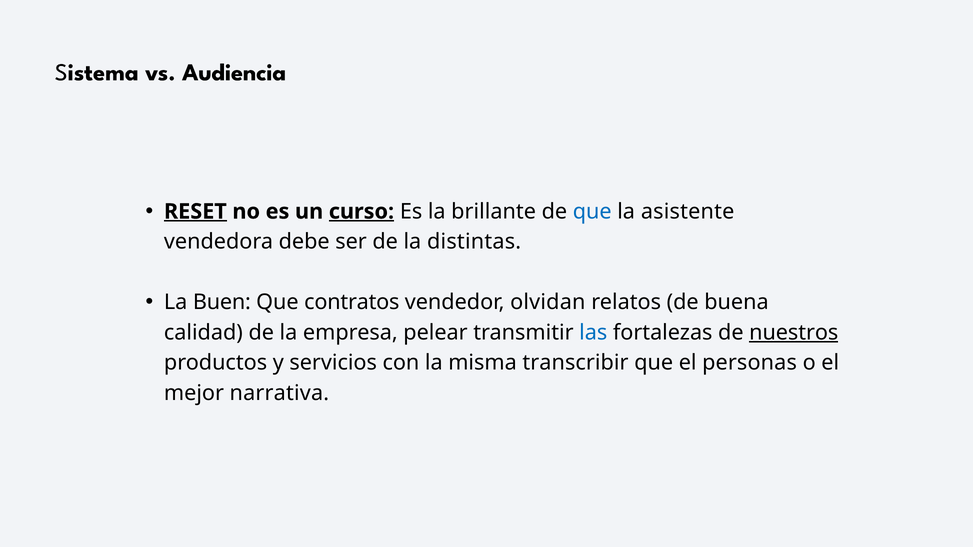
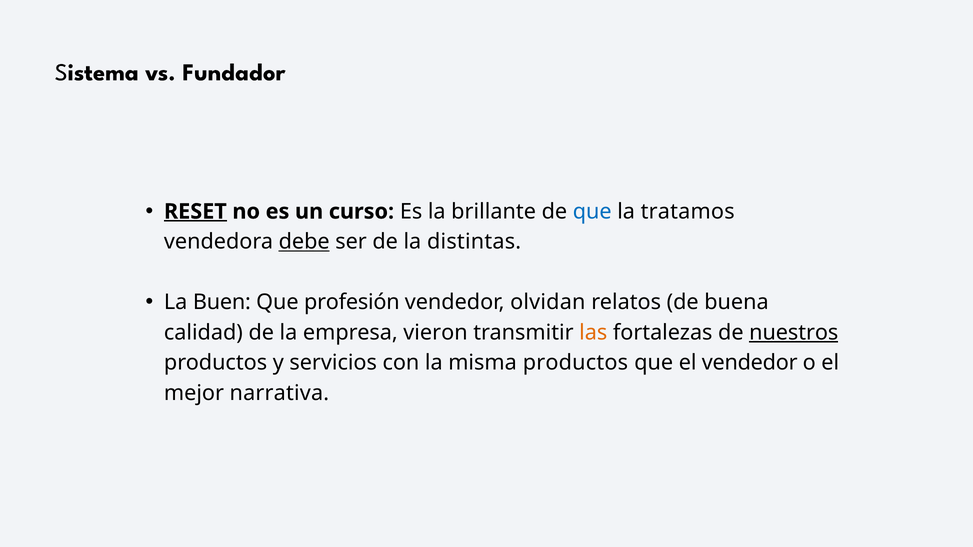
Audiencia: Audiencia -> Fundador
curso underline: present -> none
asistente: asistente -> tratamos
debe underline: none -> present
contratos: contratos -> profesión
pelear: pelear -> vieron
las colour: blue -> orange
misma transcribir: transcribir -> productos
el personas: personas -> vendedor
